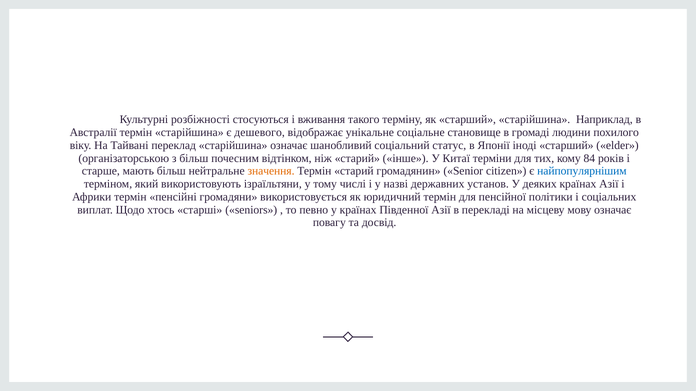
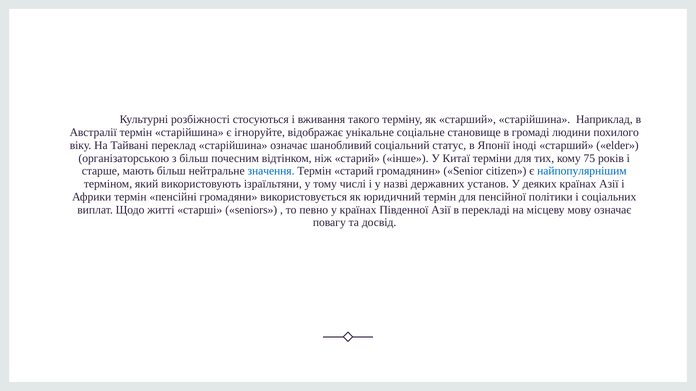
дешевого: дешевого -> ігноруйте
84: 84 -> 75
значення colour: orange -> blue
хтось: хтось -> житті
